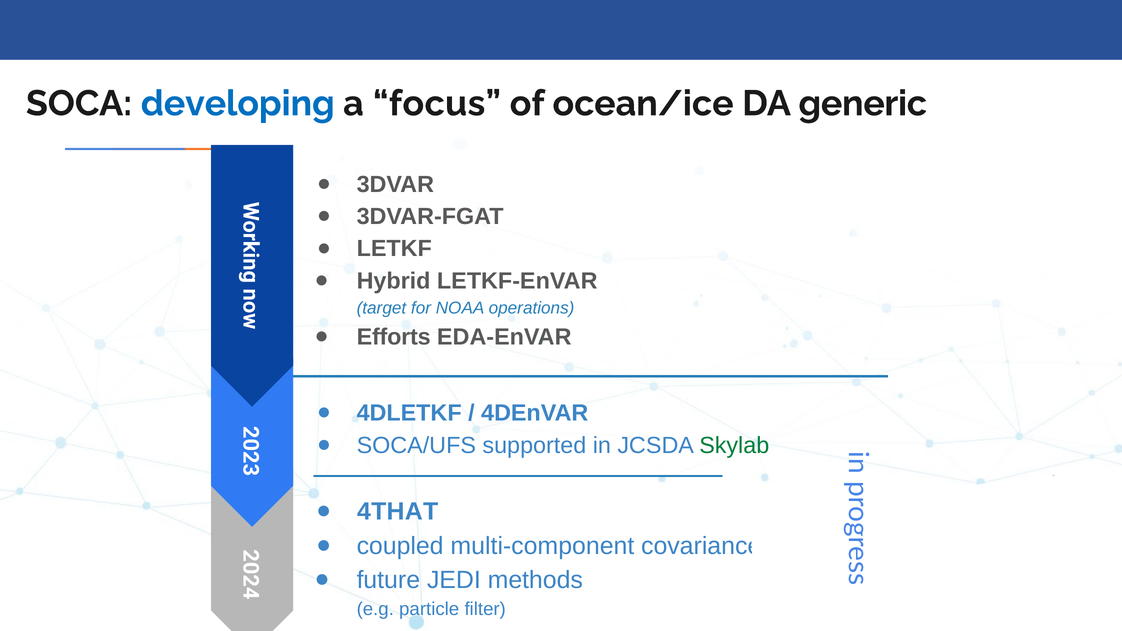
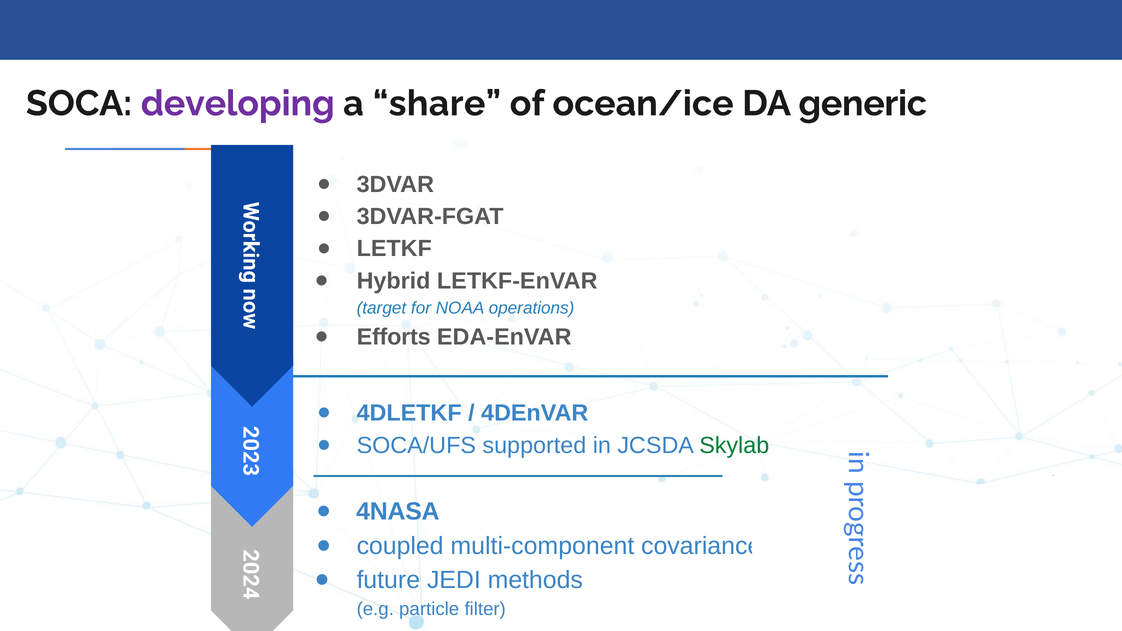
developing colour: blue -> purple
focus: focus -> share
4THAT: 4THAT -> 4NASA
